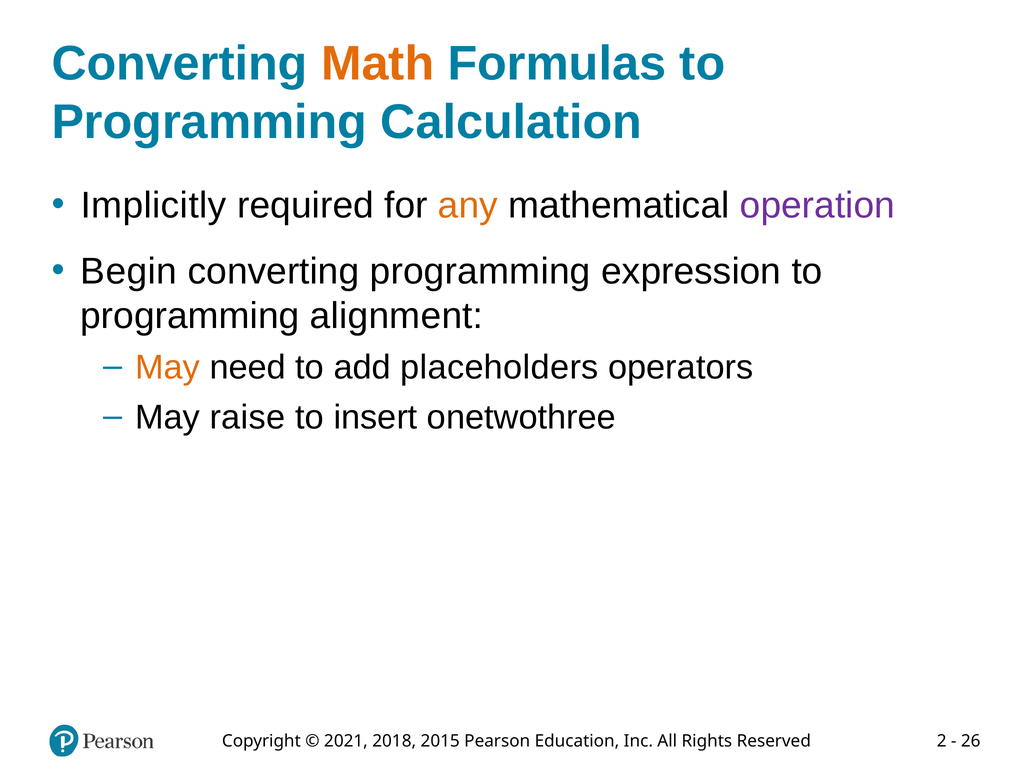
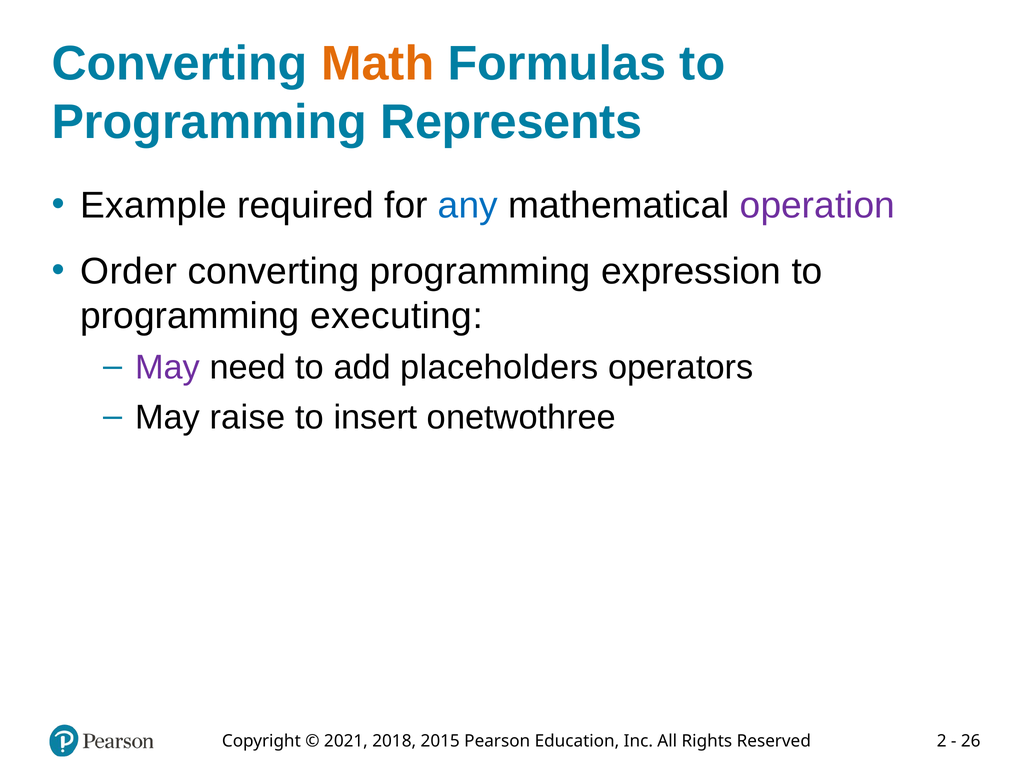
Calculation: Calculation -> Represents
Implicitly: Implicitly -> Example
any colour: orange -> blue
Begin: Begin -> Order
alignment: alignment -> executing
May at (168, 367) colour: orange -> purple
